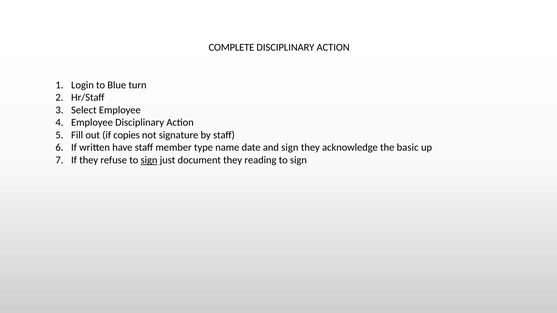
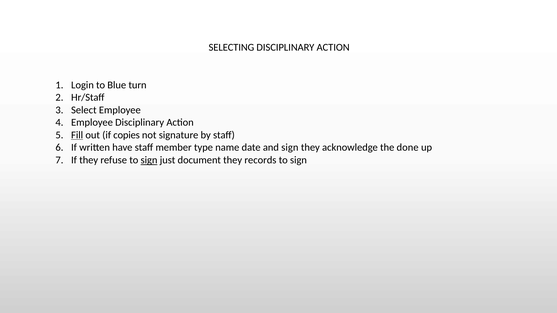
COMPLETE: COMPLETE -> SELECTING
Fill underline: none -> present
basic: basic -> done
reading: reading -> records
